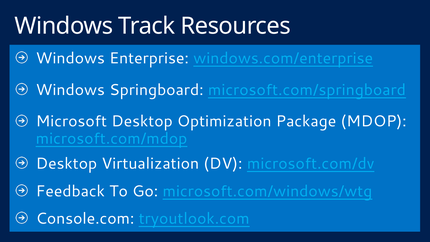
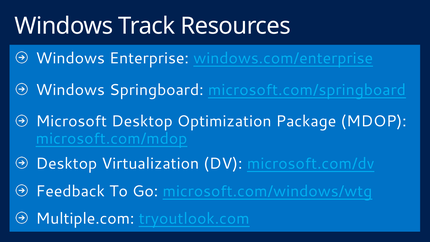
Console.com: Console.com -> Multiple.com
